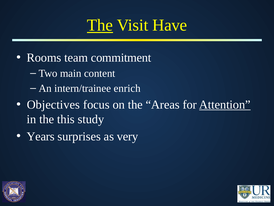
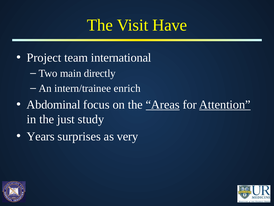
The at (100, 25) underline: present -> none
Rooms: Rooms -> Project
commitment: commitment -> international
content: content -> directly
Objectives: Objectives -> Abdominal
Areas underline: none -> present
this: this -> just
